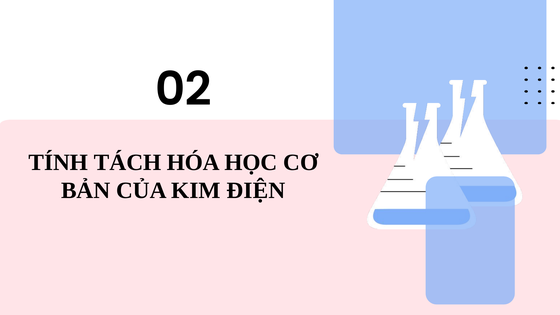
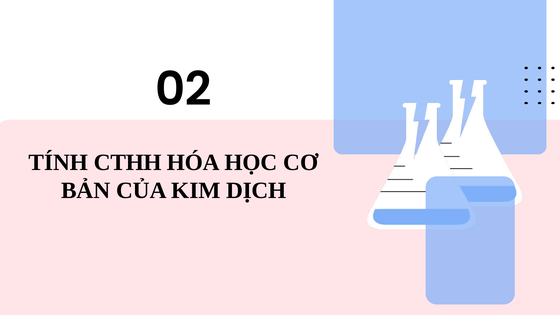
TÁCH: TÁCH -> CTHH
ĐIỆN: ĐIỆN -> DỊCH
